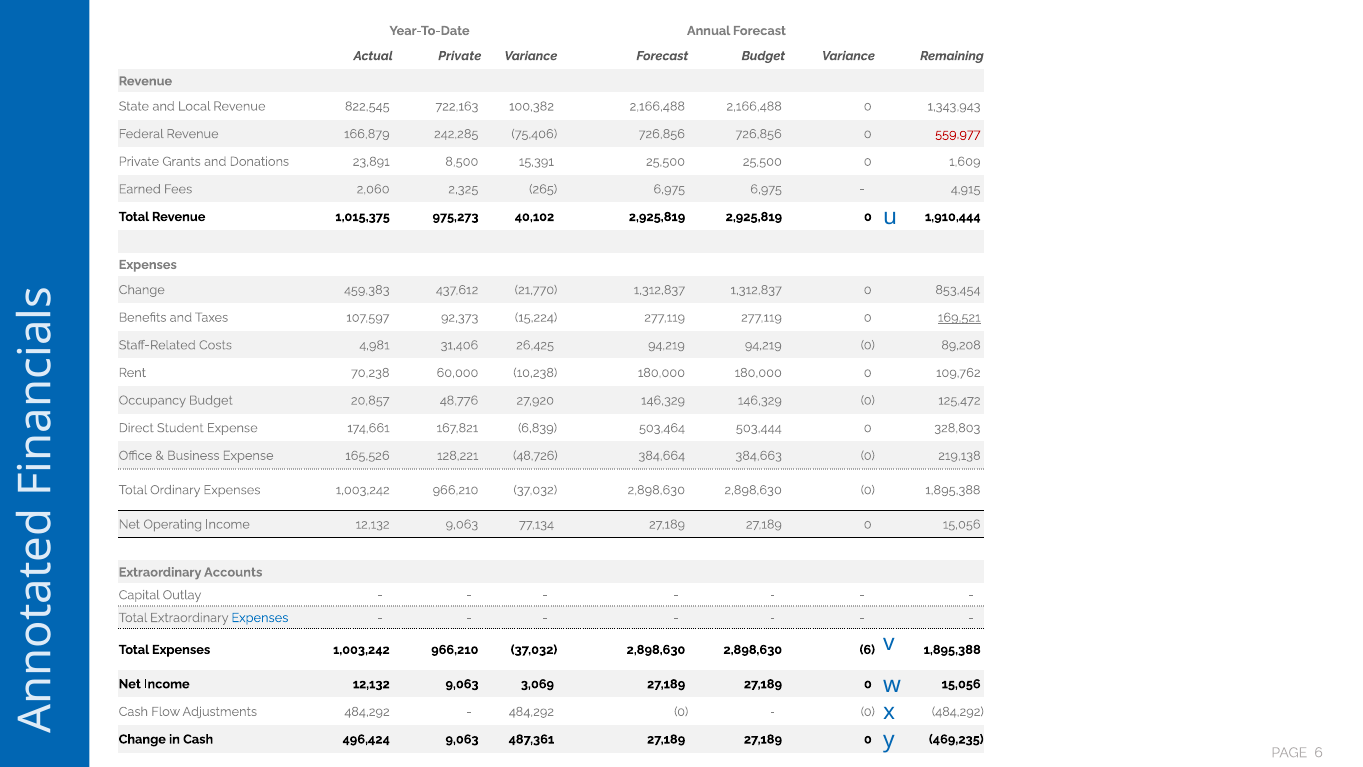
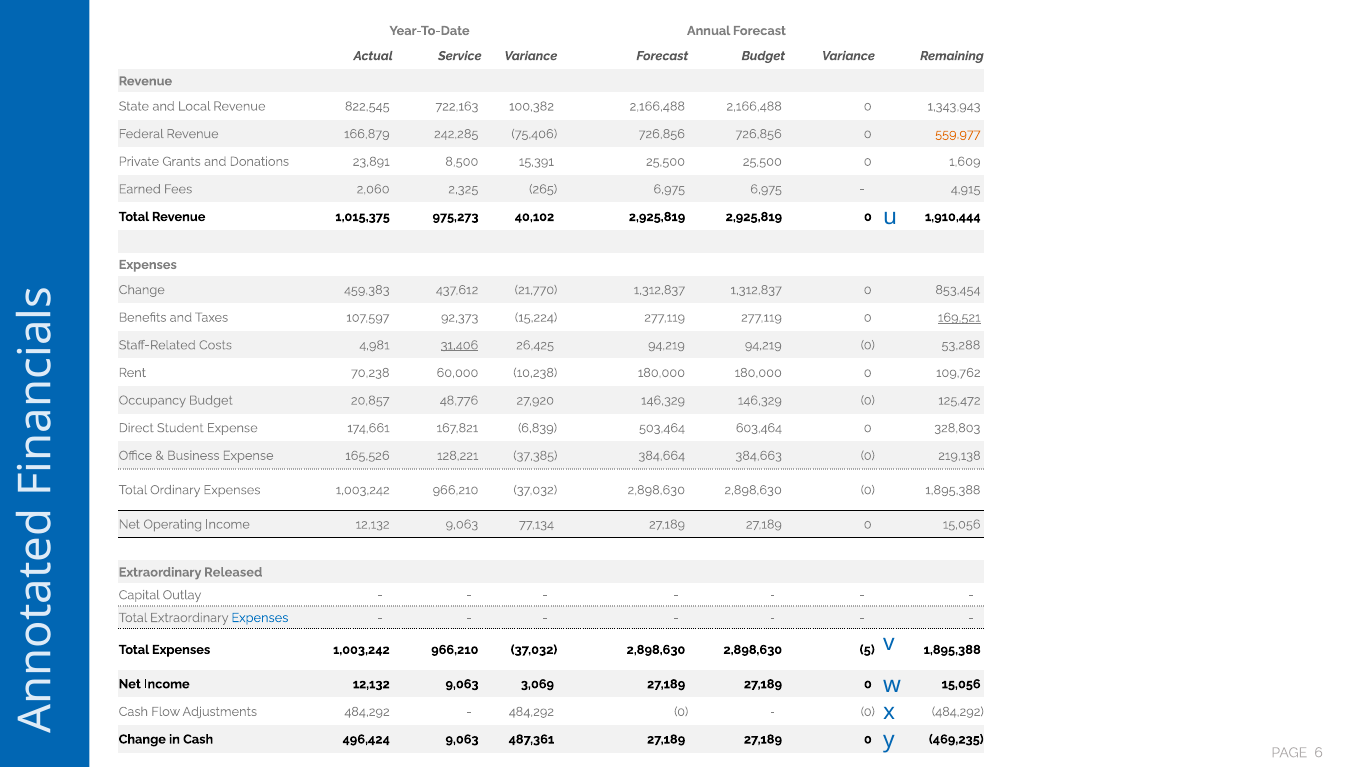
Actual Private: Private -> Service
559,977 colour: red -> orange
31,406 underline: none -> present
89,208: 89,208 -> 53,288
503,444: 503,444 -> 603,464
48,726: 48,726 -> 37,385
Accounts: Accounts -> Released
2,898,630 6: 6 -> 5
